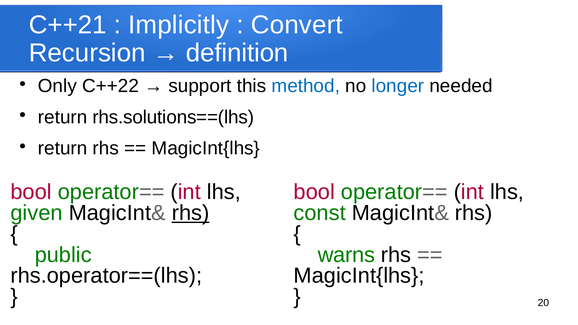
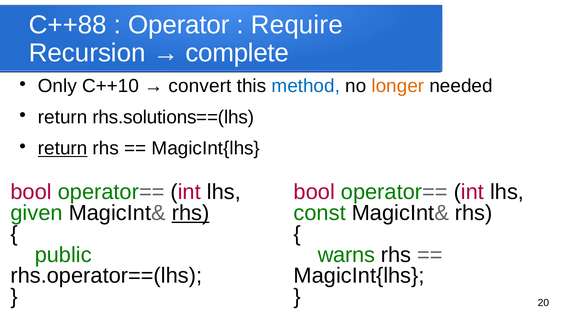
C++21: C++21 -> C++88
Implicitly: Implicitly -> Operator
Convert: Convert -> Require
definition: definition -> complete
C++22: C++22 -> C++10
support: support -> convert
longer colour: blue -> orange
return at (63, 148) underline: none -> present
